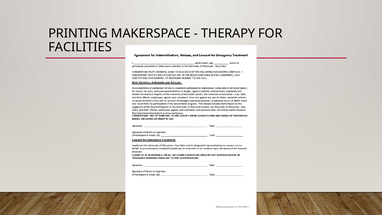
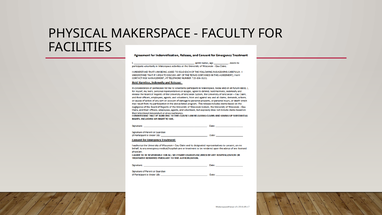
PRINTING: PRINTING -> PHYSICAL
THERAPY: THERAPY -> FACULTY
